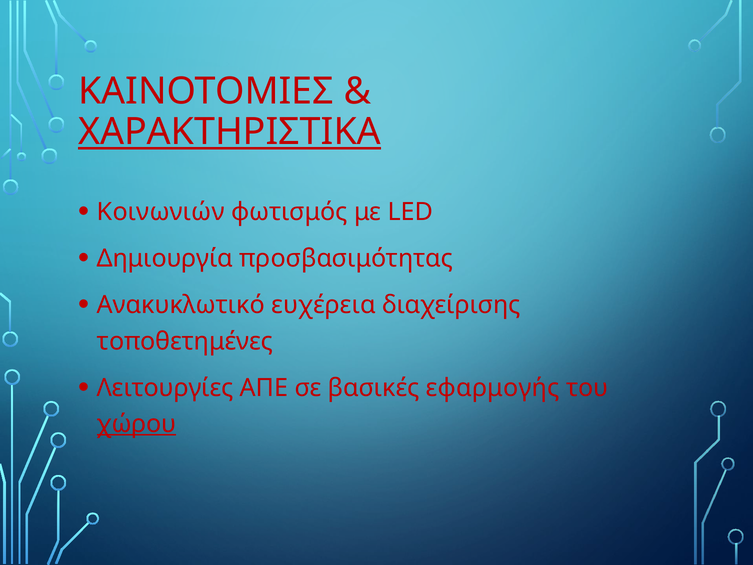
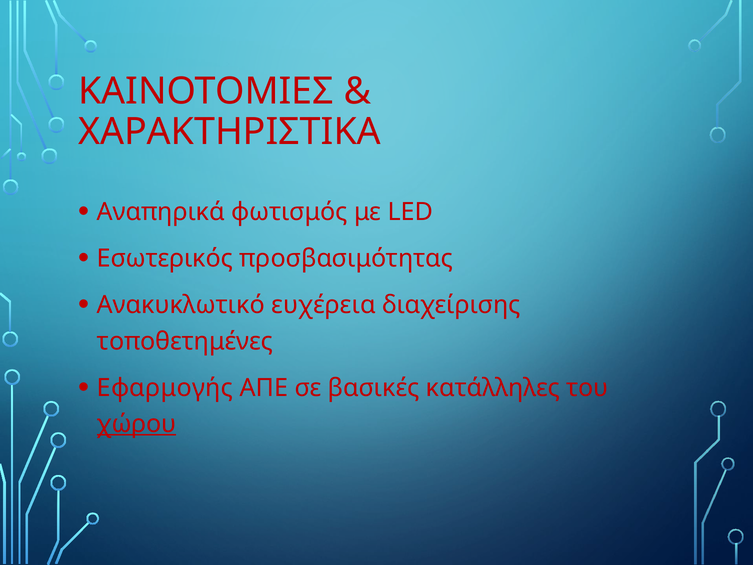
ΧΑΡΑΚΤΗΡΙΣΤΙΚΑ underline: present -> none
Κοινωνιών: Κοινωνιών -> Αναπηρικά
Δημιουργία: Δημιουργία -> Εσωτερικός
Λειτουργίες: Λειτουργίες -> Εφαρμογής
εφαρμογής: εφαρμογής -> κατάλληλες
